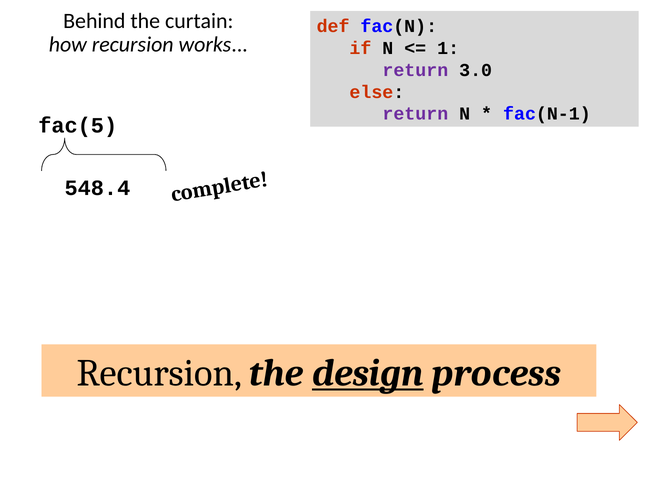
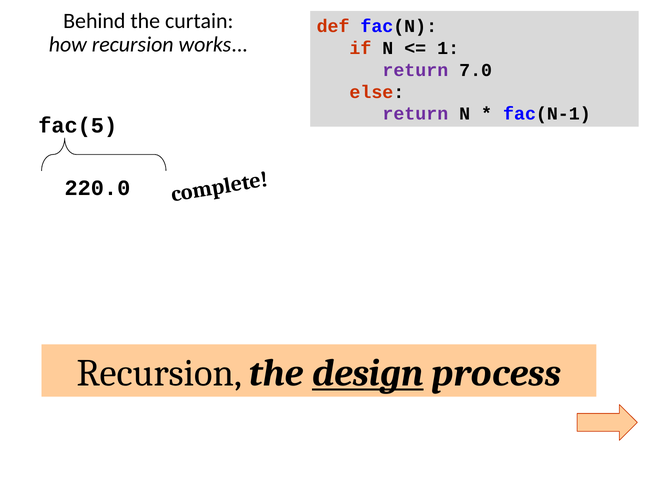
3.0: 3.0 -> 7.0
548.4: 548.4 -> 220.0
